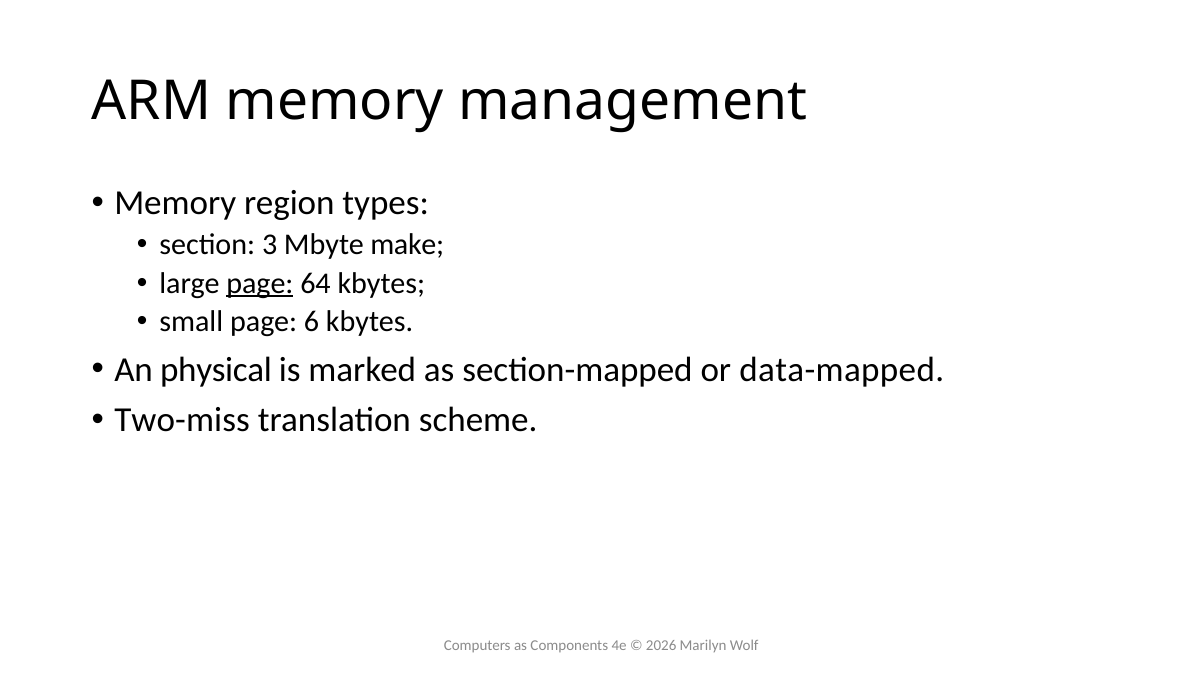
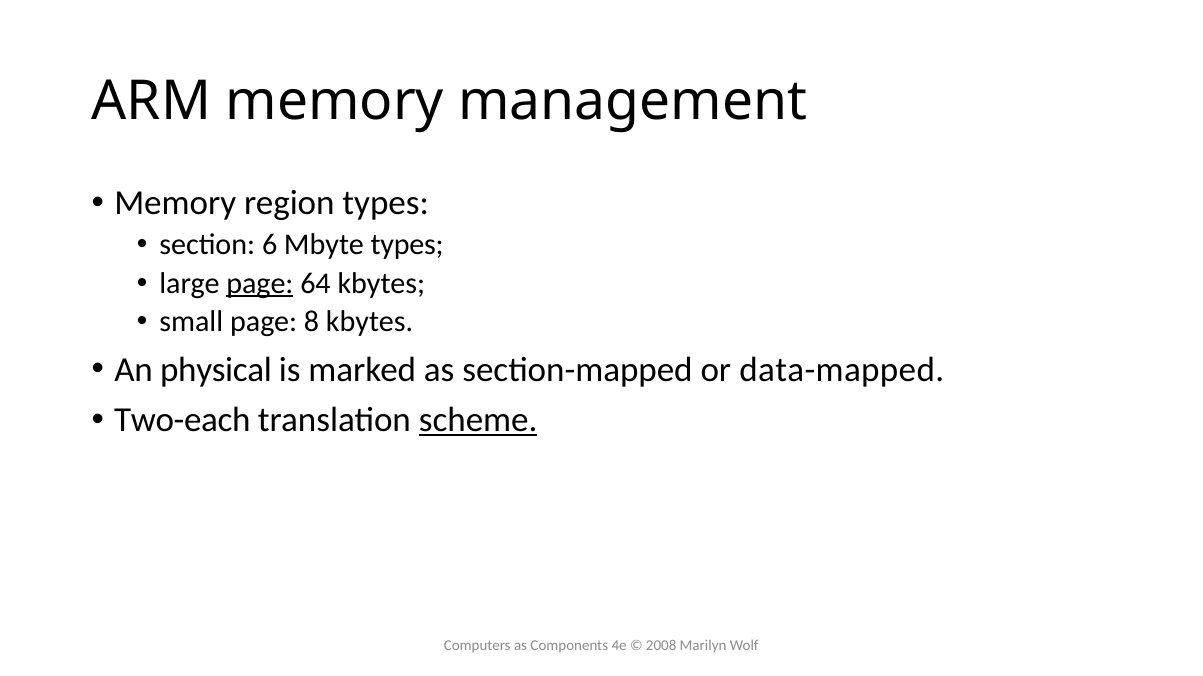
3: 3 -> 6
Mbyte make: make -> types
6: 6 -> 8
Two-miss: Two-miss -> Two-each
scheme underline: none -> present
2026: 2026 -> 2008
